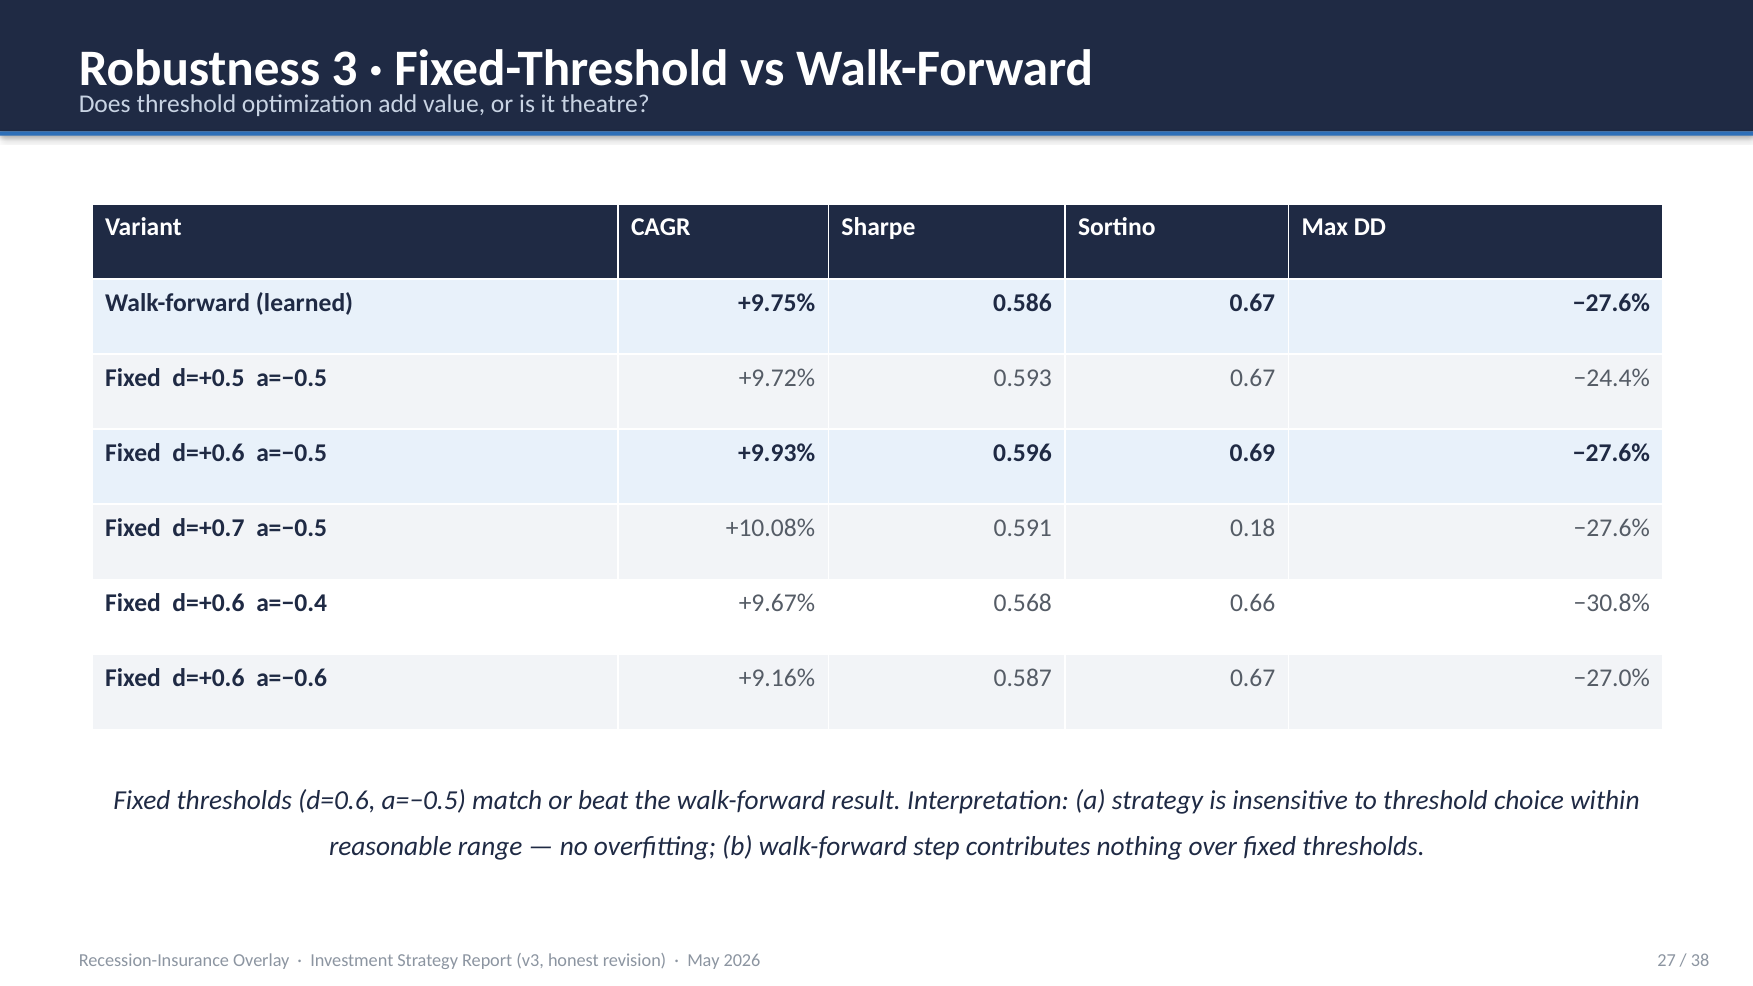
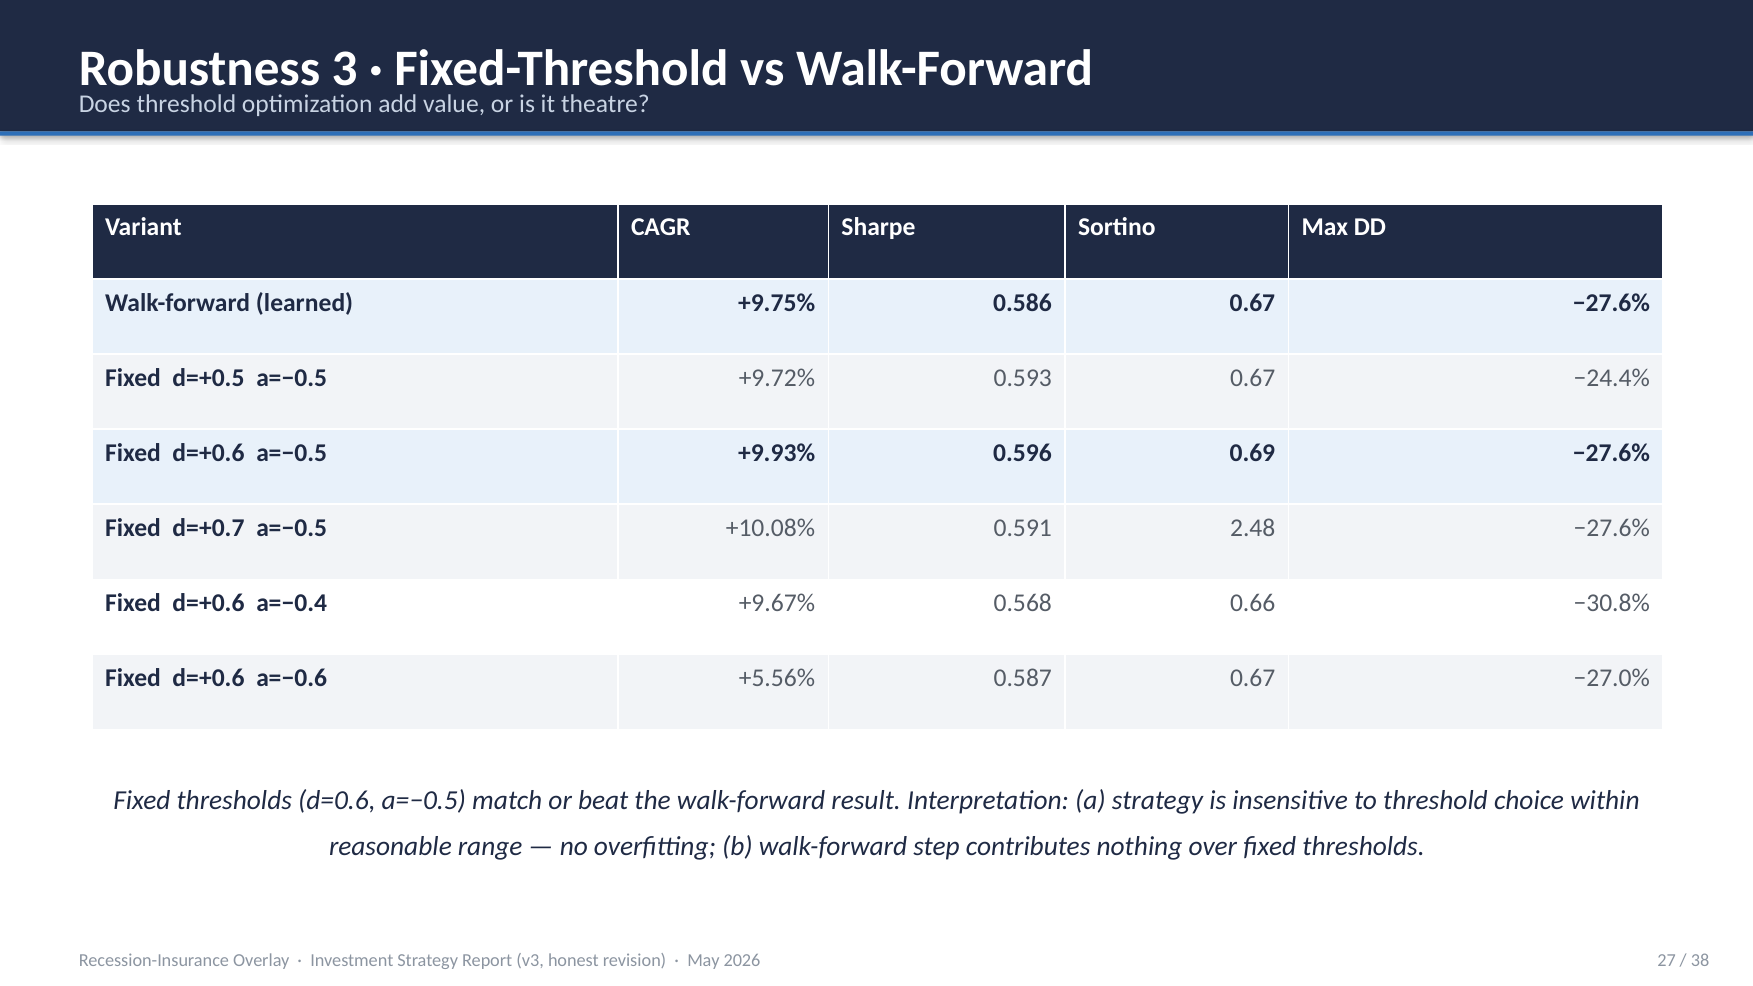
0.18: 0.18 -> 2.48
+9.16%: +9.16% -> +5.56%
